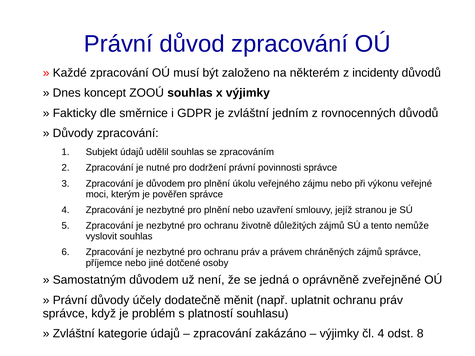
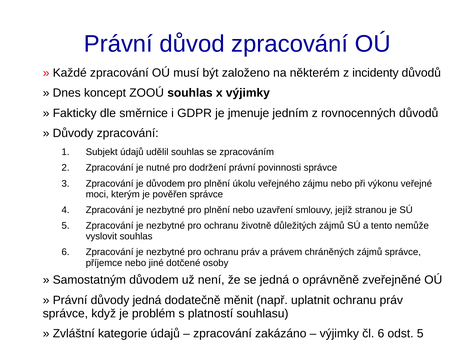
je zvláštní: zvláštní -> jmenuje
důvody účely: účely -> jedná
čl 4: 4 -> 6
odst 8: 8 -> 5
